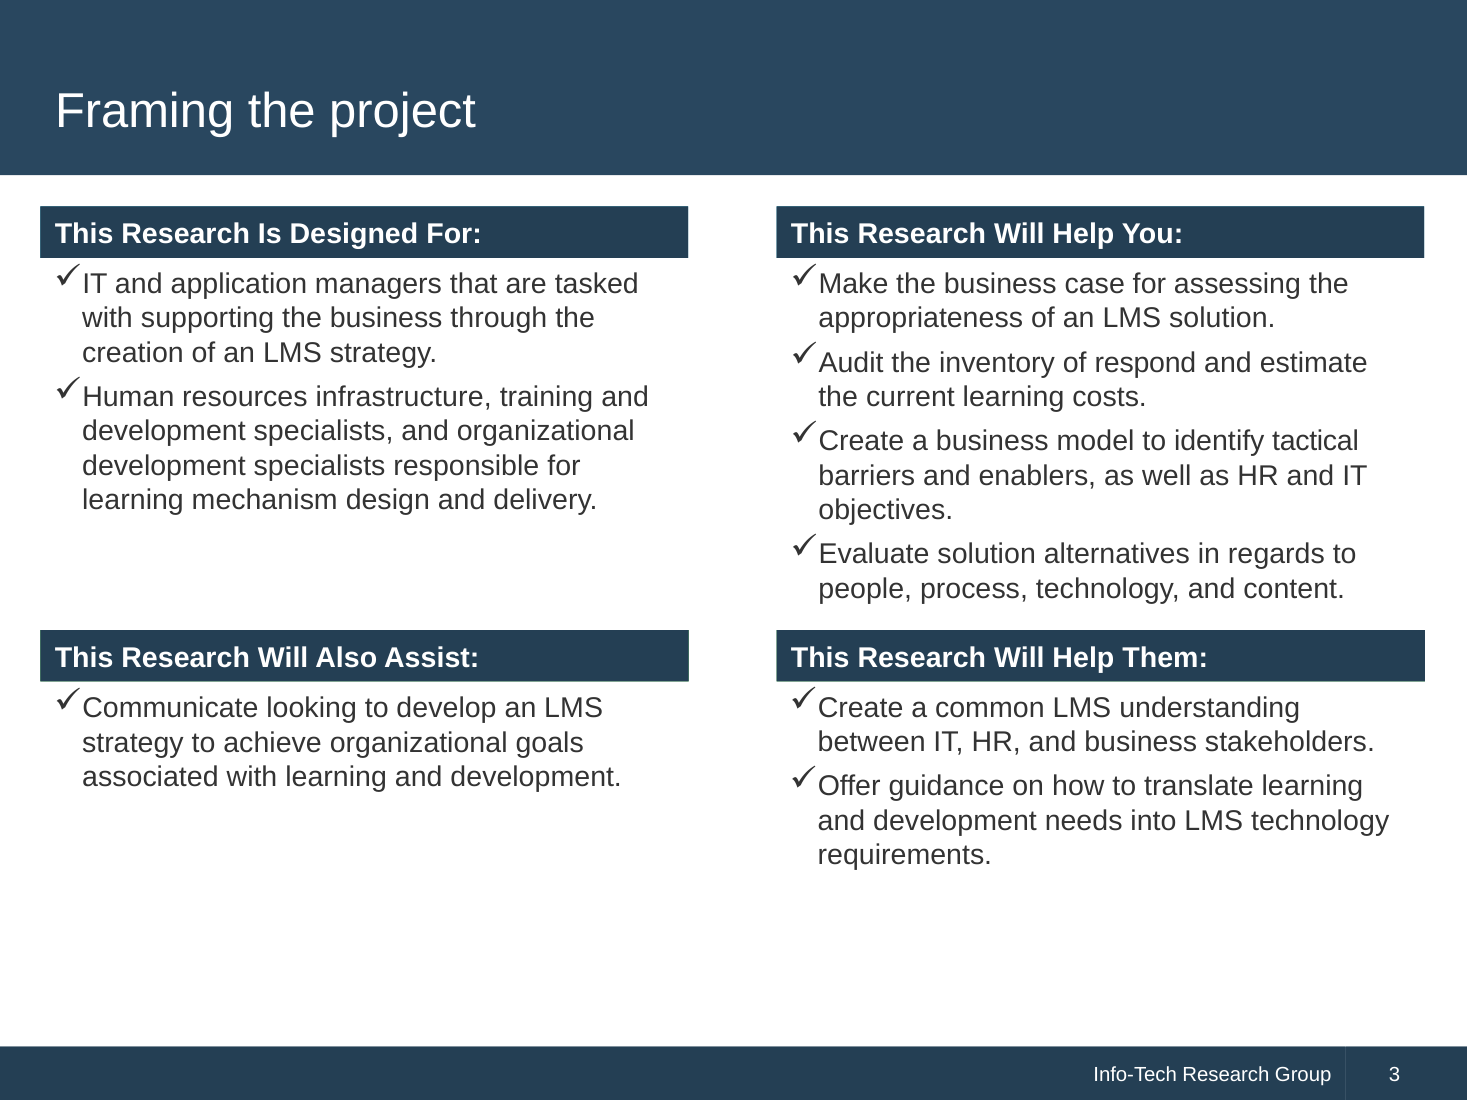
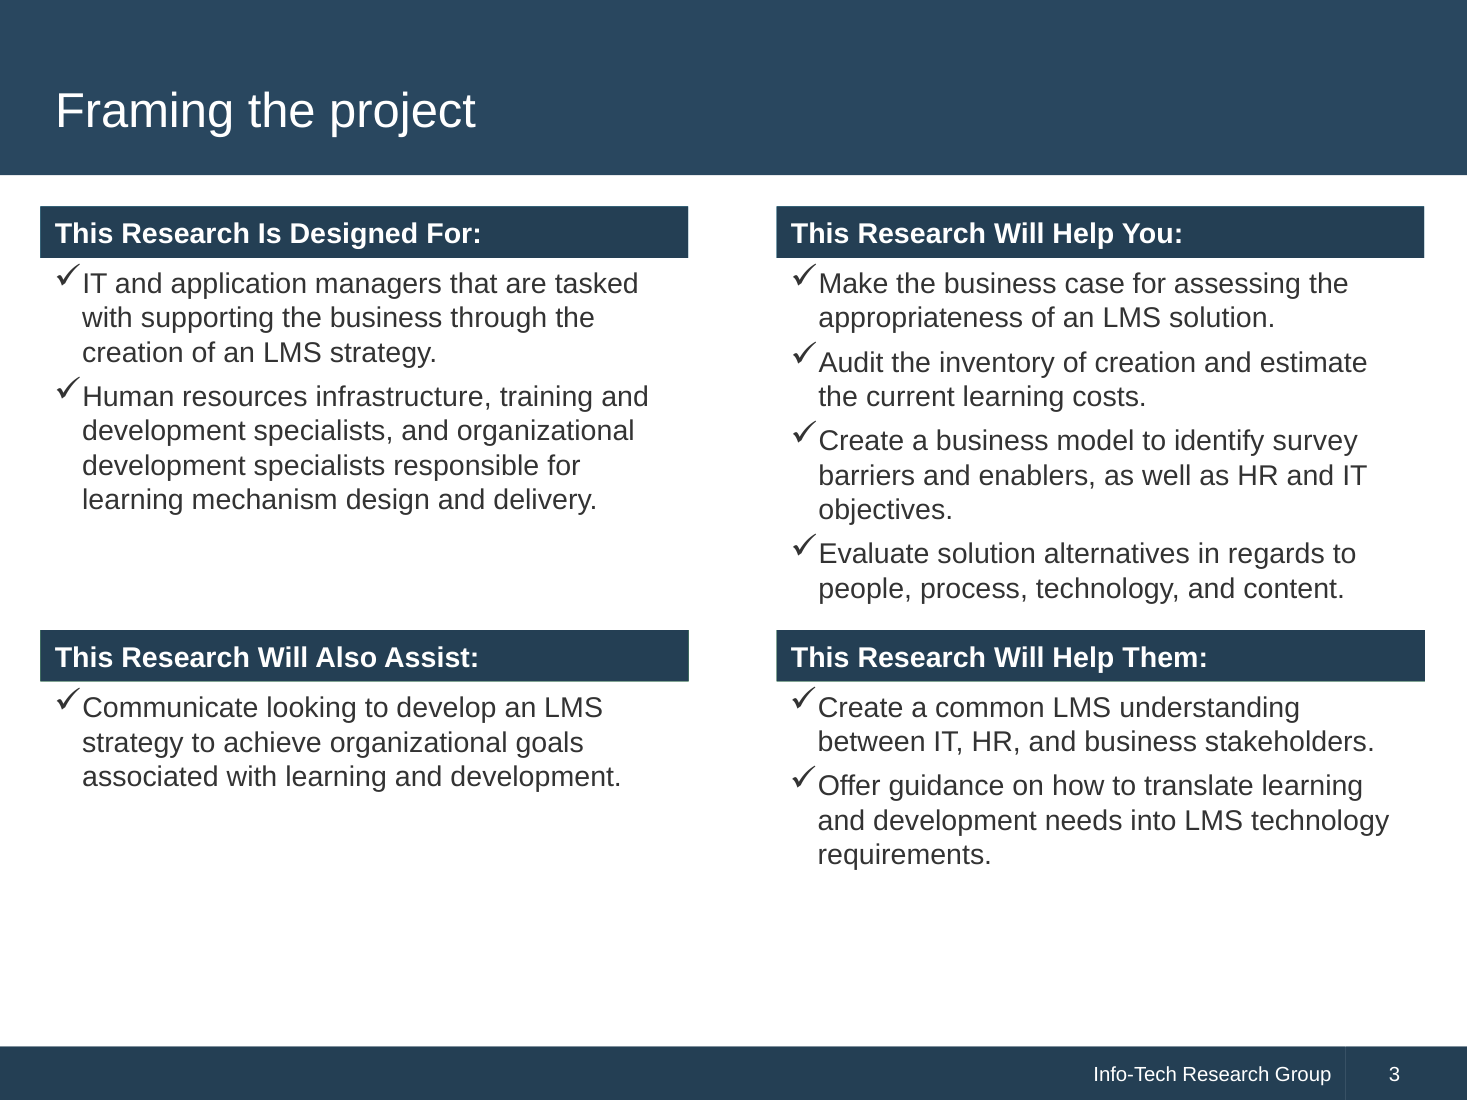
of respond: respond -> creation
tactical: tactical -> survey
